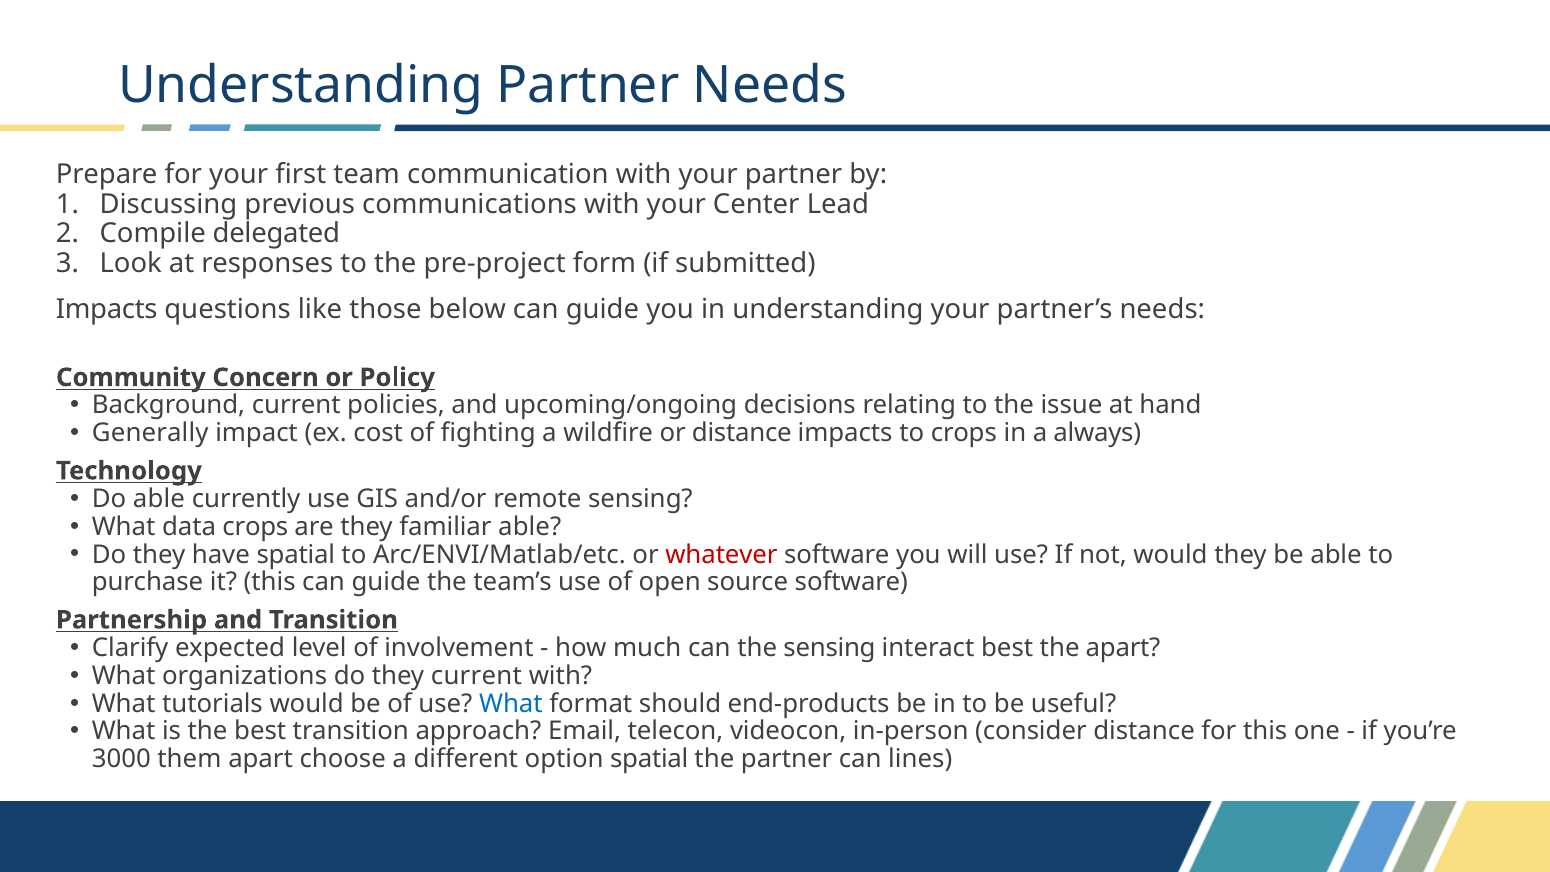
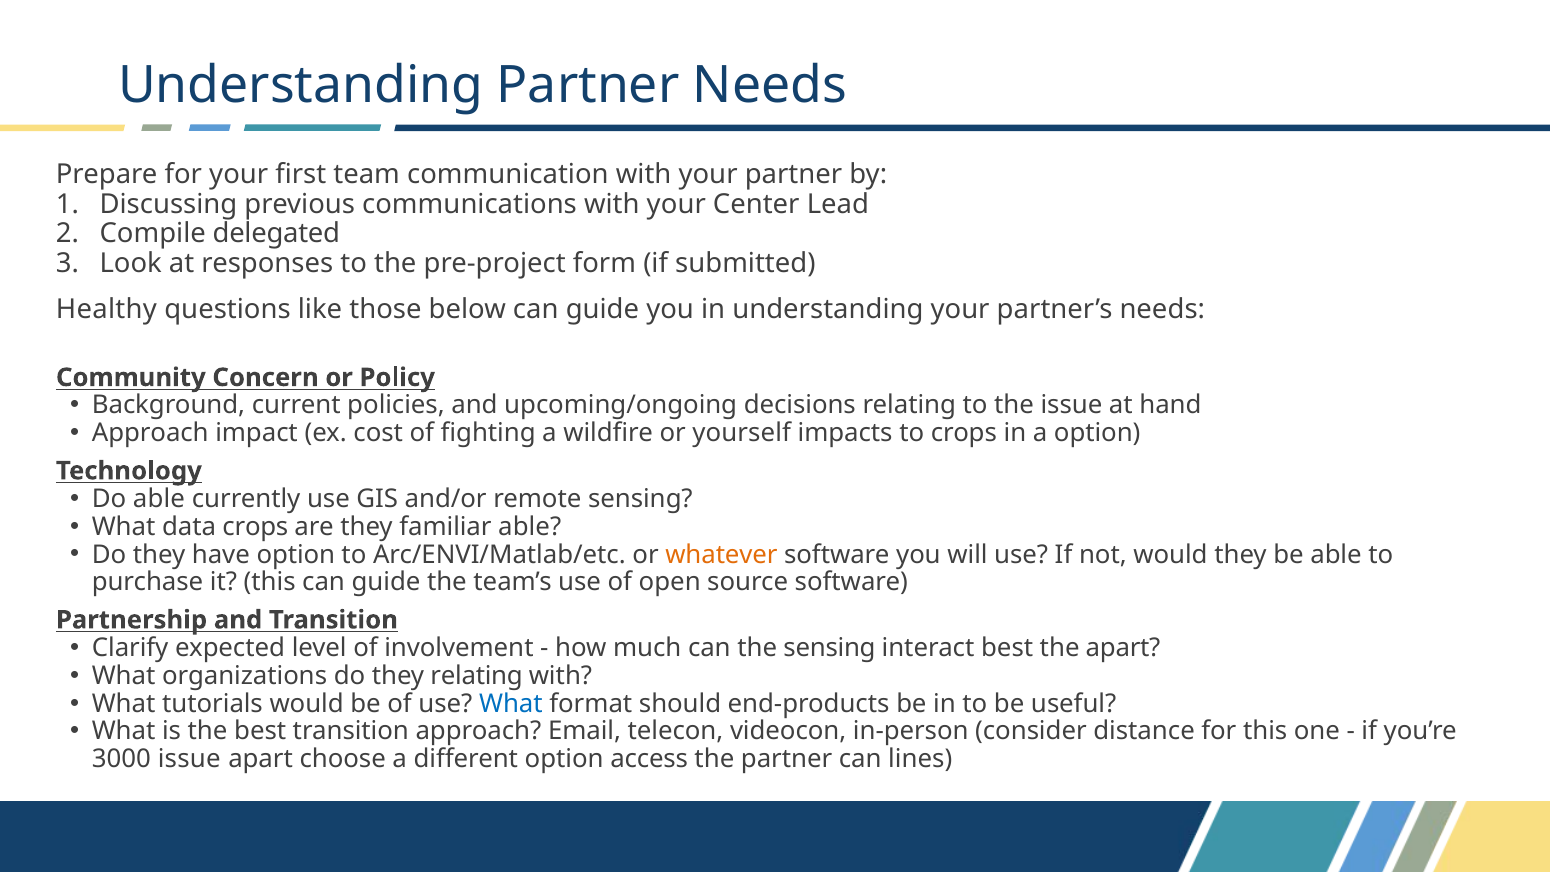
Impacts at (107, 309): Impacts -> Healthy
Generally at (150, 433): Generally -> Approach
or distance: distance -> yourself
a always: always -> option
have spatial: spatial -> option
whatever colour: red -> orange
they current: current -> relating
3000 them: them -> issue
option spatial: spatial -> access
